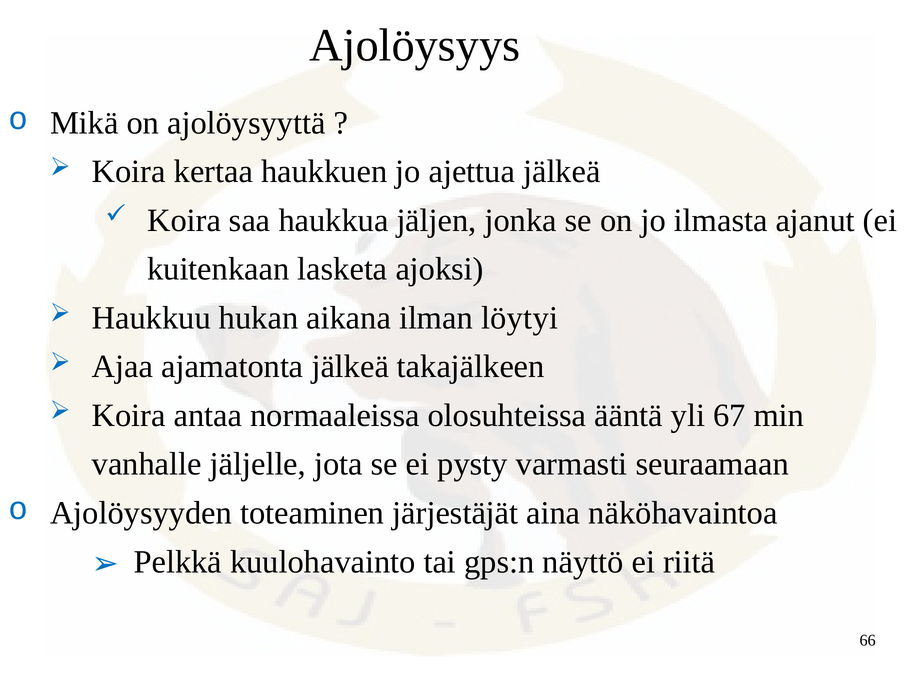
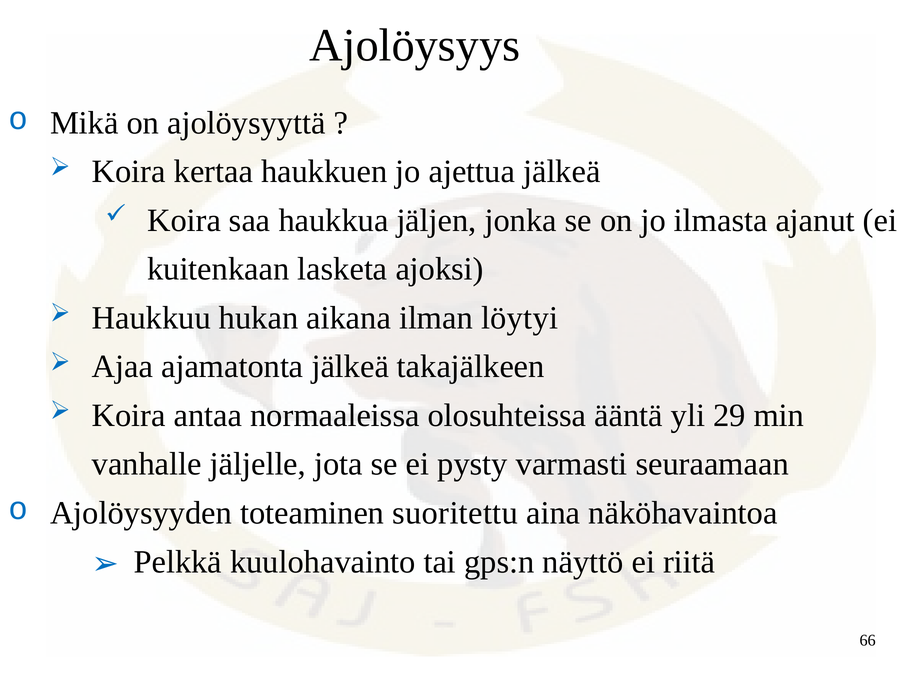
67: 67 -> 29
järjestäjät: järjestäjät -> suoritettu
